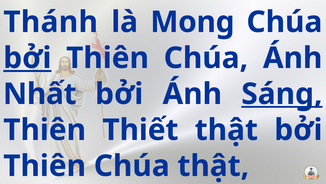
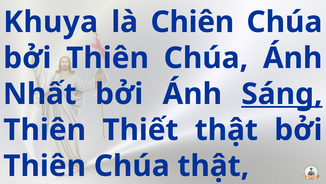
Thánh: Thánh -> Khuya
Mong: Mong -> Chiên
bởi at (27, 58) underline: present -> none
